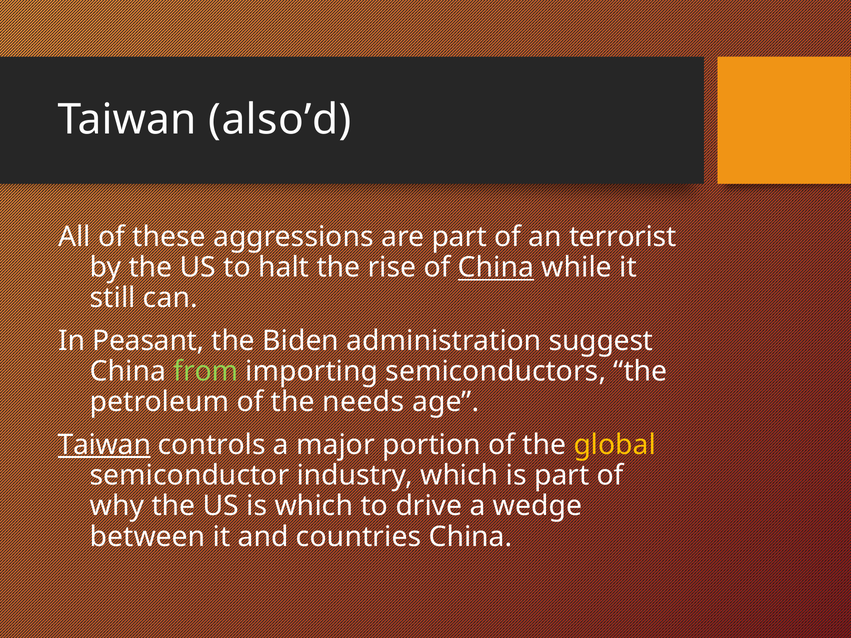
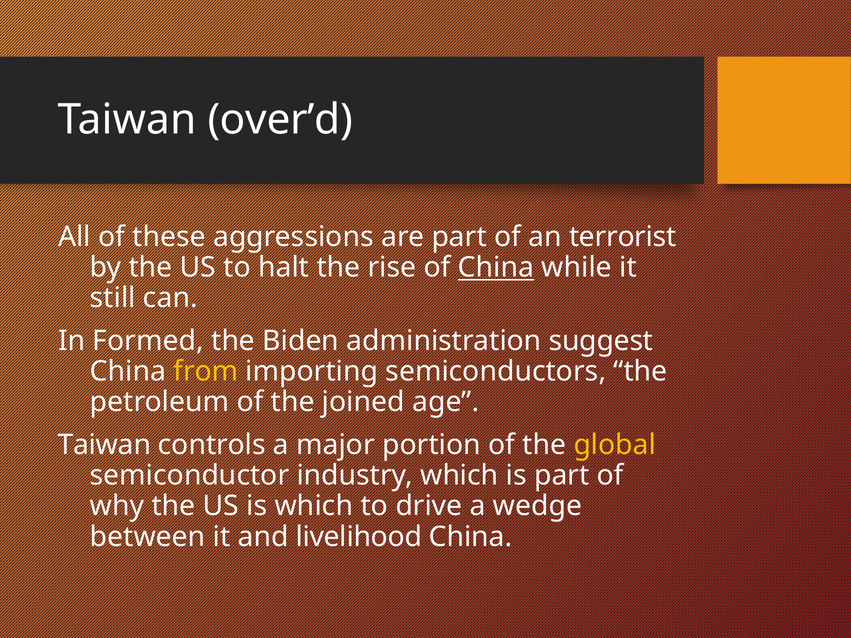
also’d: also’d -> over’d
Peasant: Peasant -> Formed
from colour: light green -> yellow
needs: needs -> joined
Taiwan at (104, 445) underline: present -> none
countries: countries -> livelihood
